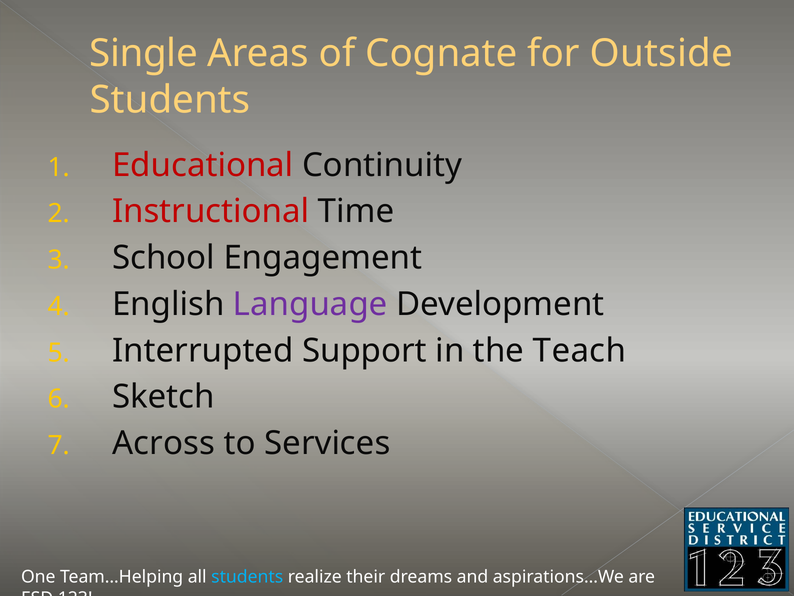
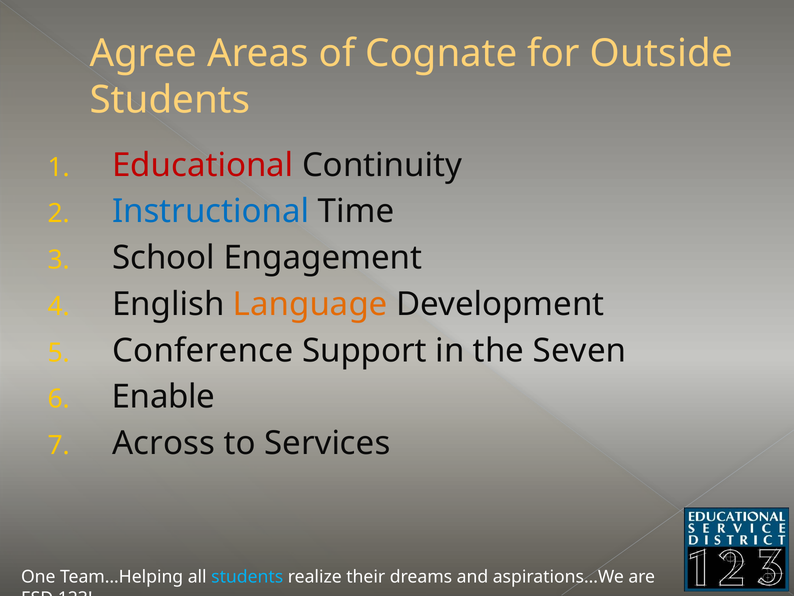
Single: Single -> Agree
Instructional colour: red -> blue
Language colour: purple -> orange
Interrupted: Interrupted -> Conference
Teach: Teach -> Seven
Sketch: Sketch -> Enable
